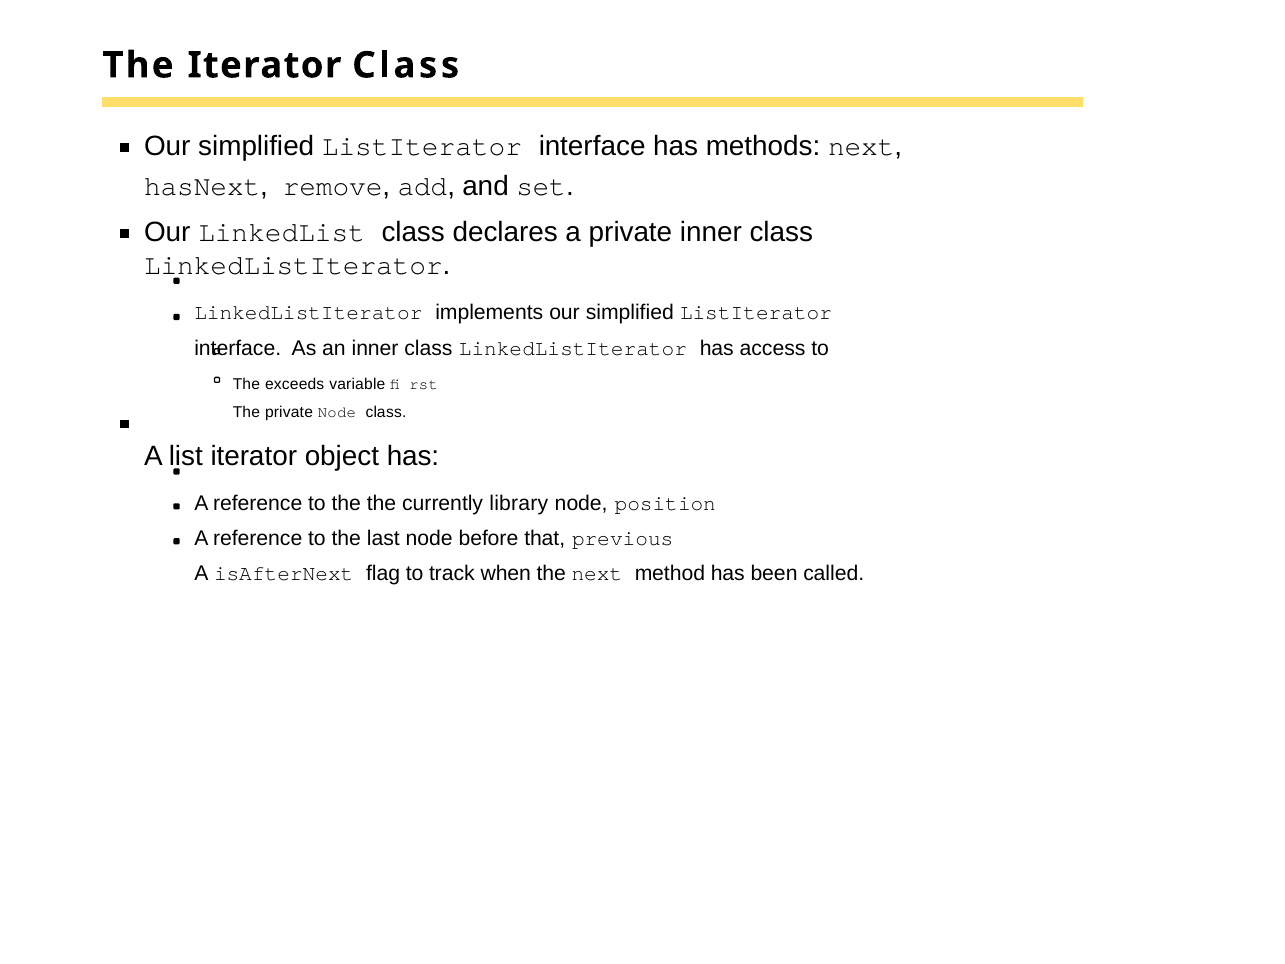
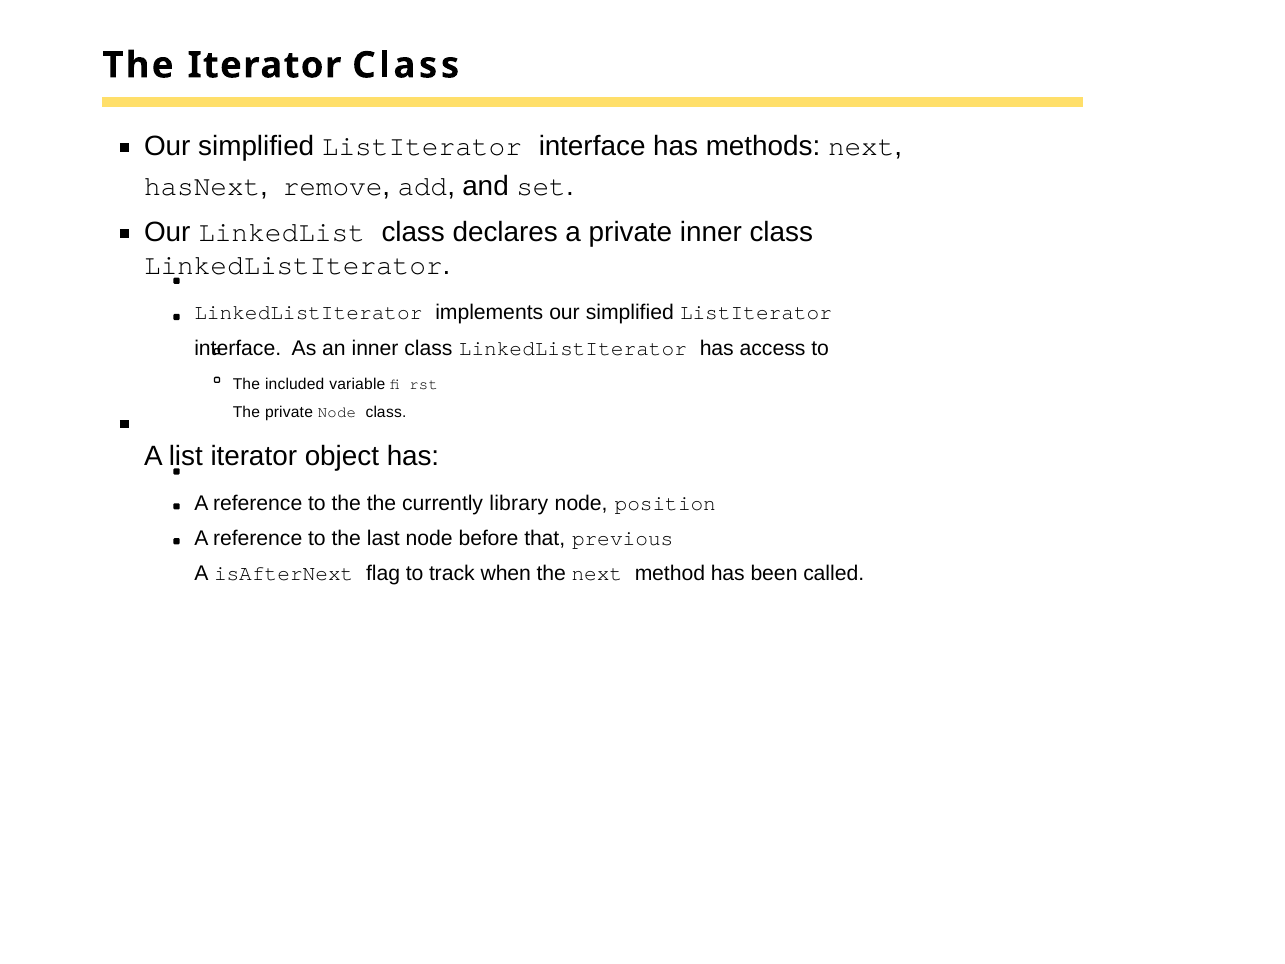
exceeds: exceeds -> included
